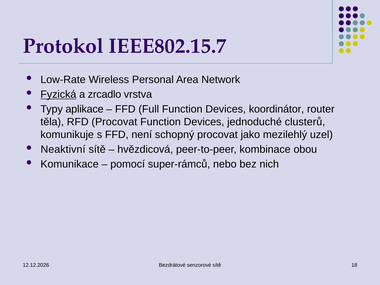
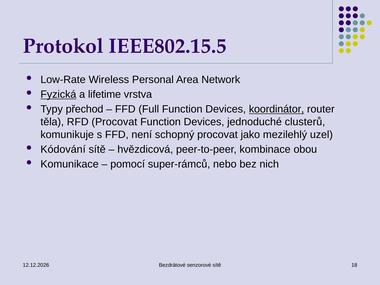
IEEE802.15.7: IEEE802.15.7 -> IEEE802.15.5
zrcadlo: zrcadlo -> lifetime
aplikace: aplikace -> přechod
koordinátor underline: none -> present
Neaktivní: Neaktivní -> Kódování
